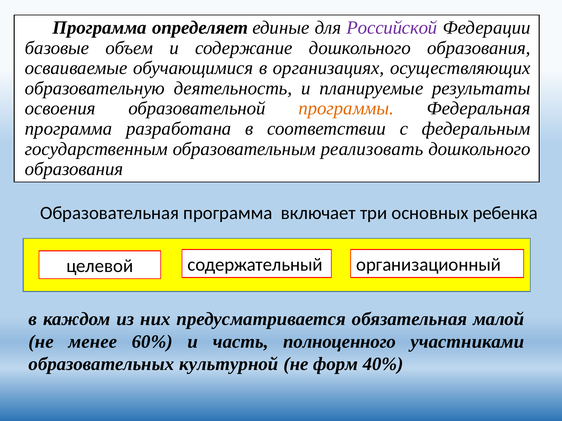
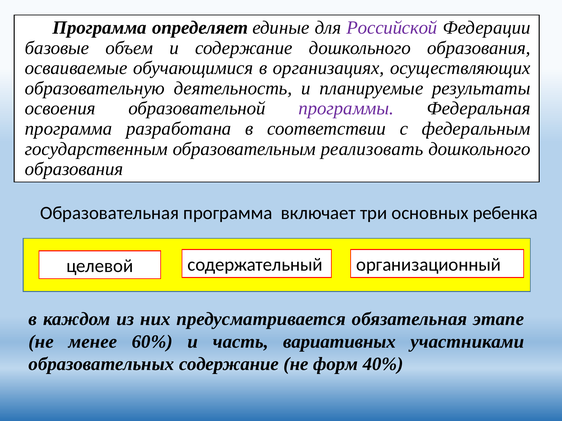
программы colour: orange -> purple
малой: малой -> этапе
полноценного: полноценного -> вариативных
образовательных культурной: культурной -> содержание
